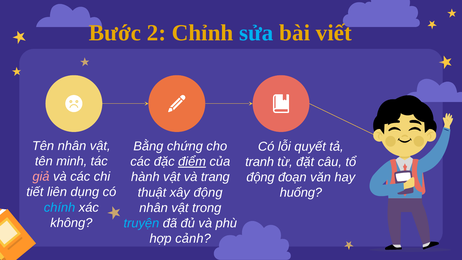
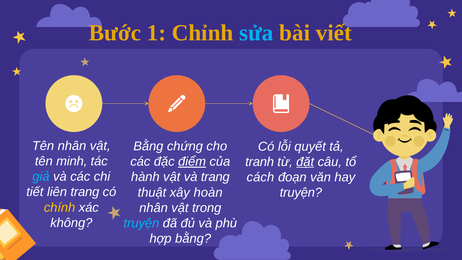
2: 2 -> 1
đặt underline: none -> present
giả colour: pink -> light blue
động at (261, 177): động -> cách
liên dụng: dụng -> trang
xây động: động -> hoàn
huống at (301, 193): huống -> truyện
chính colour: light blue -> yellow
hợp cảnh: cảnh -> bằng
